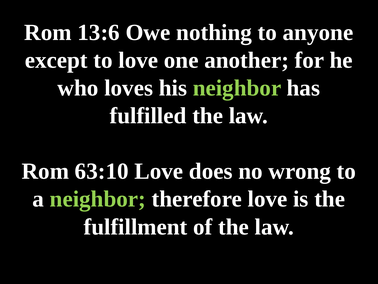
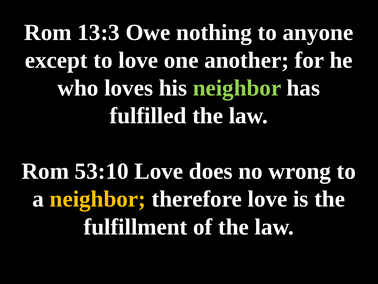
13:6: 13:6 -> 13:3
63:10: 63:10 -> 53:10
neighbor at (98, 199) colour: light green -> yellow
